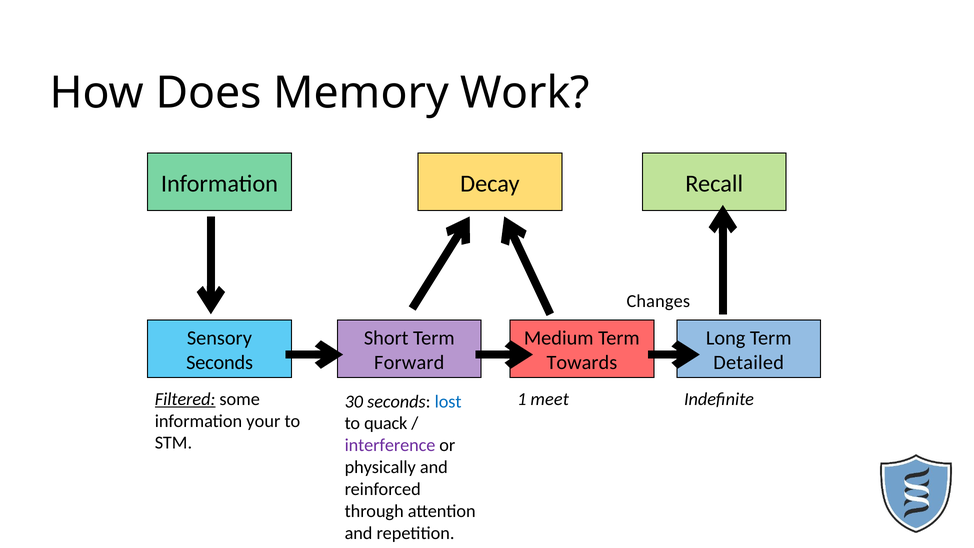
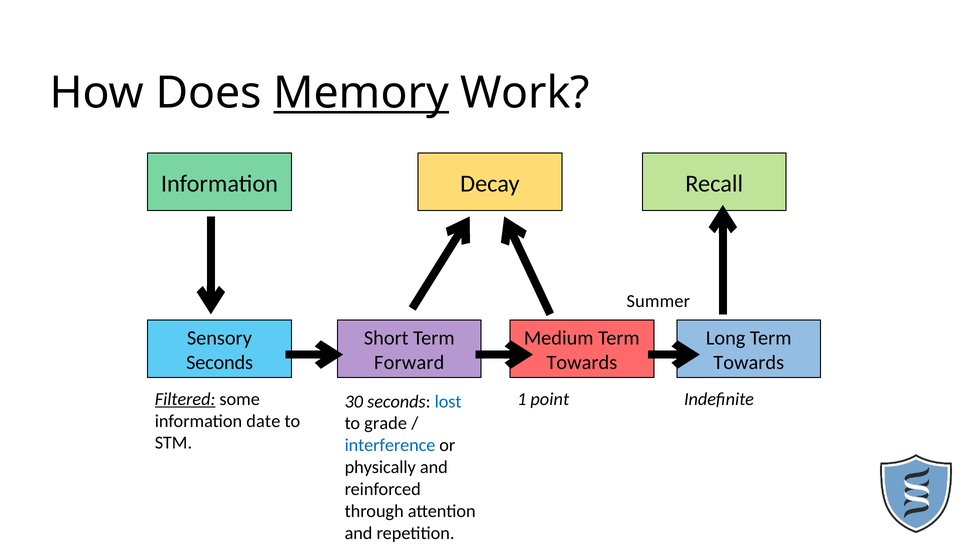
Memory underline: none -> present
Changes: Changes -> Summer
Detailed at (749, 362): Detailed -> Towards
meet: meet -> point
your: your -> date
quack: quack -> grade
interference colour: purple -> blue
